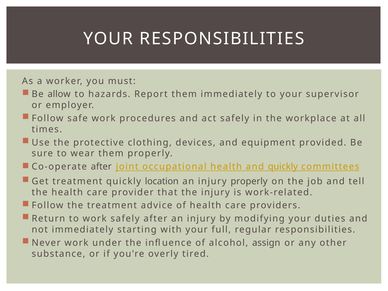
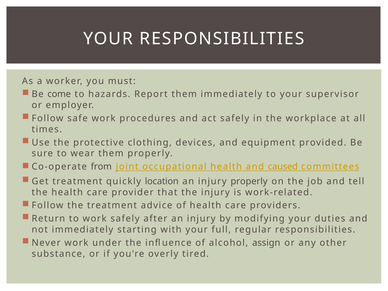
allow: allow -> come
Co-operate after: after -> from
and quickly: quickly -> caused
